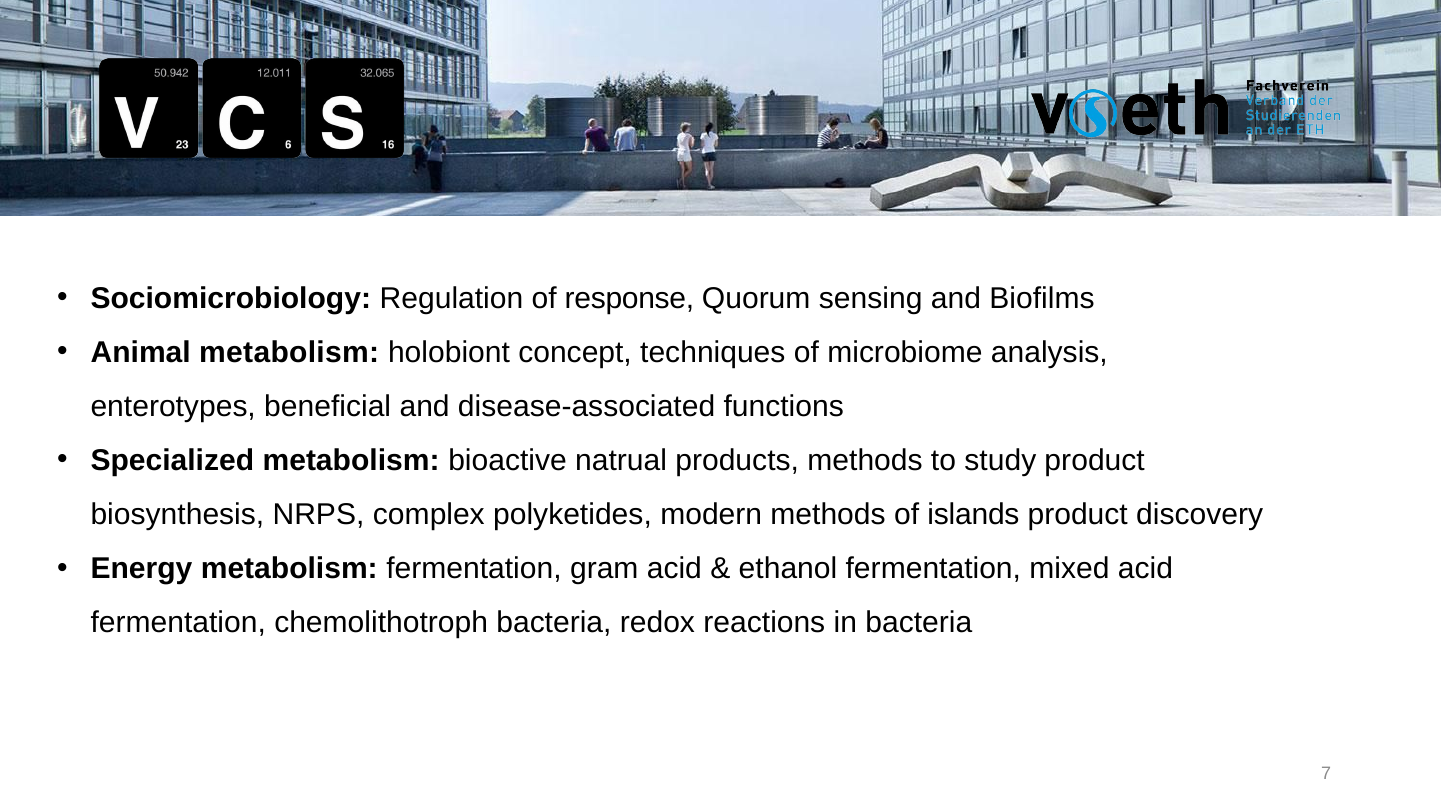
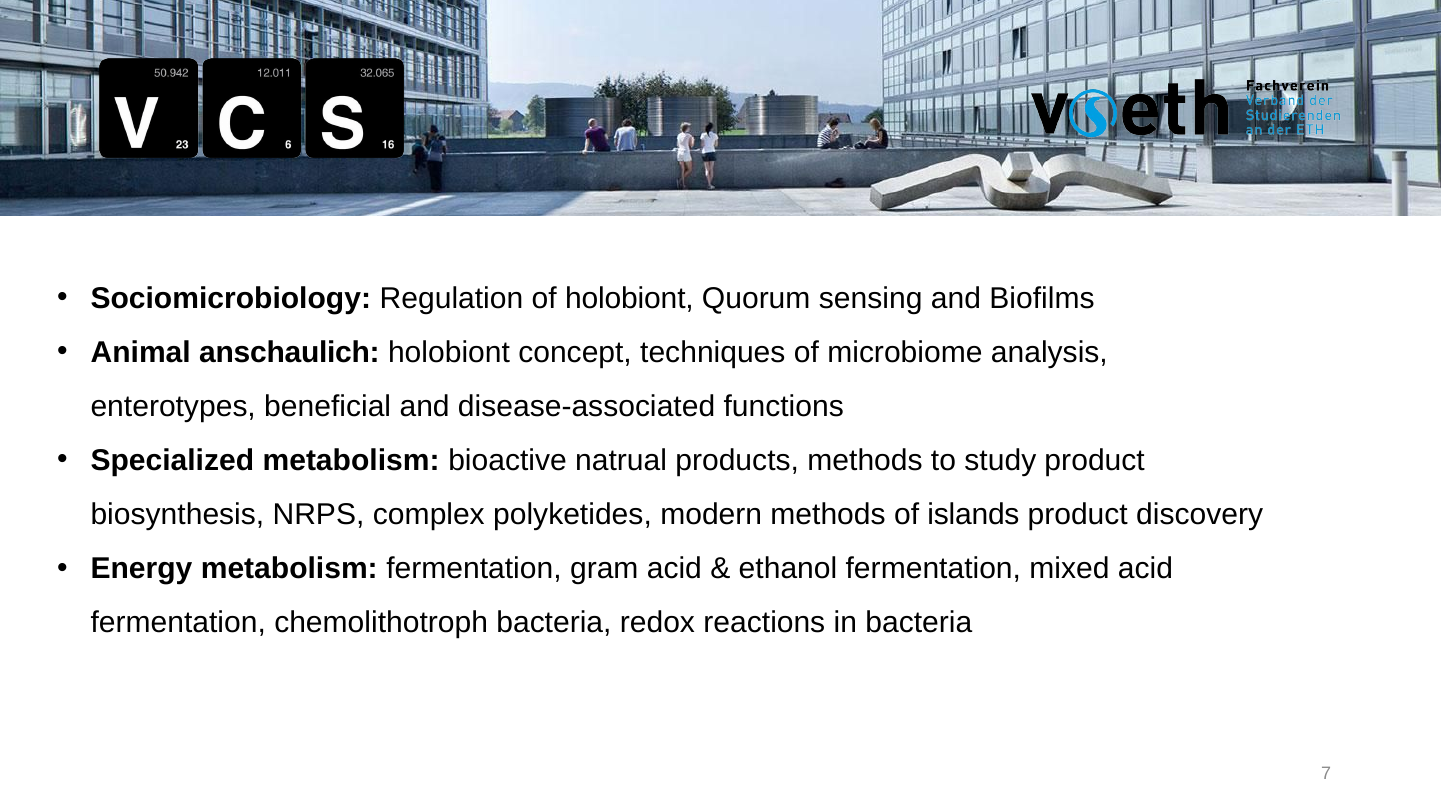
of response: response -> holobiont
Animal metabolism: metabolism -> anschaulich
